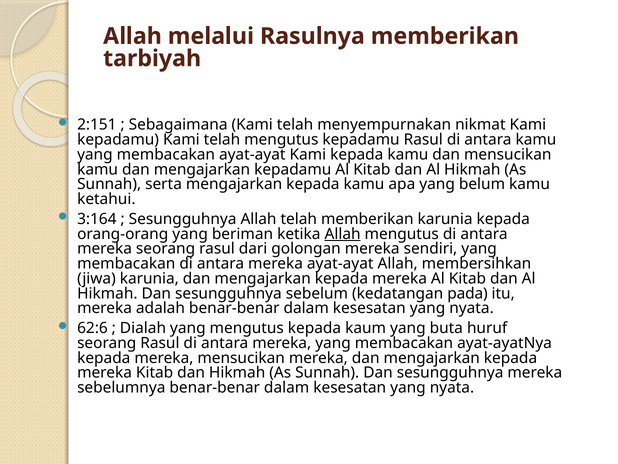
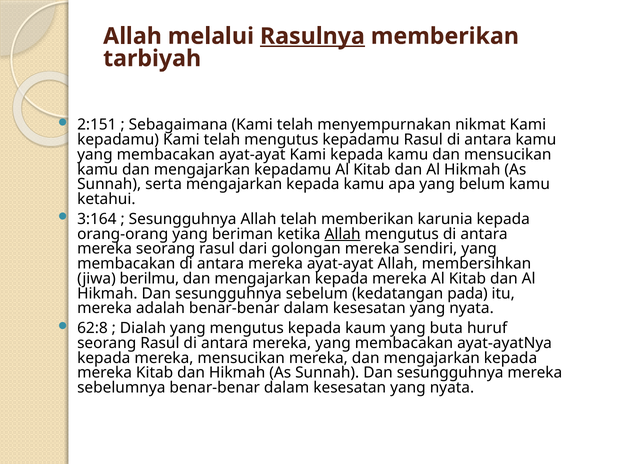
Rasulnya underline: none -> present
jiwa karunia: karunia -> berilmu
62:6: 62:6 -> 62:8
